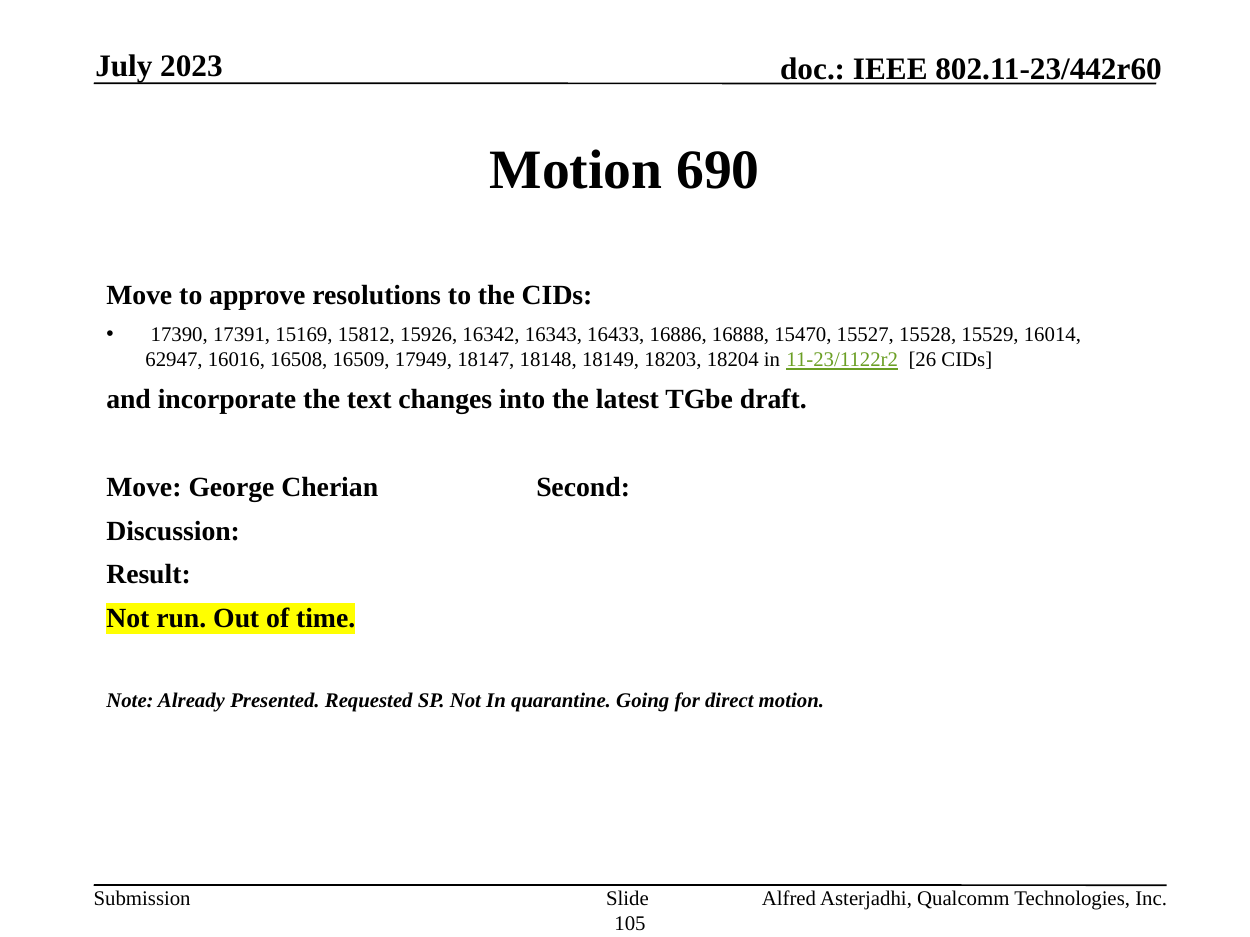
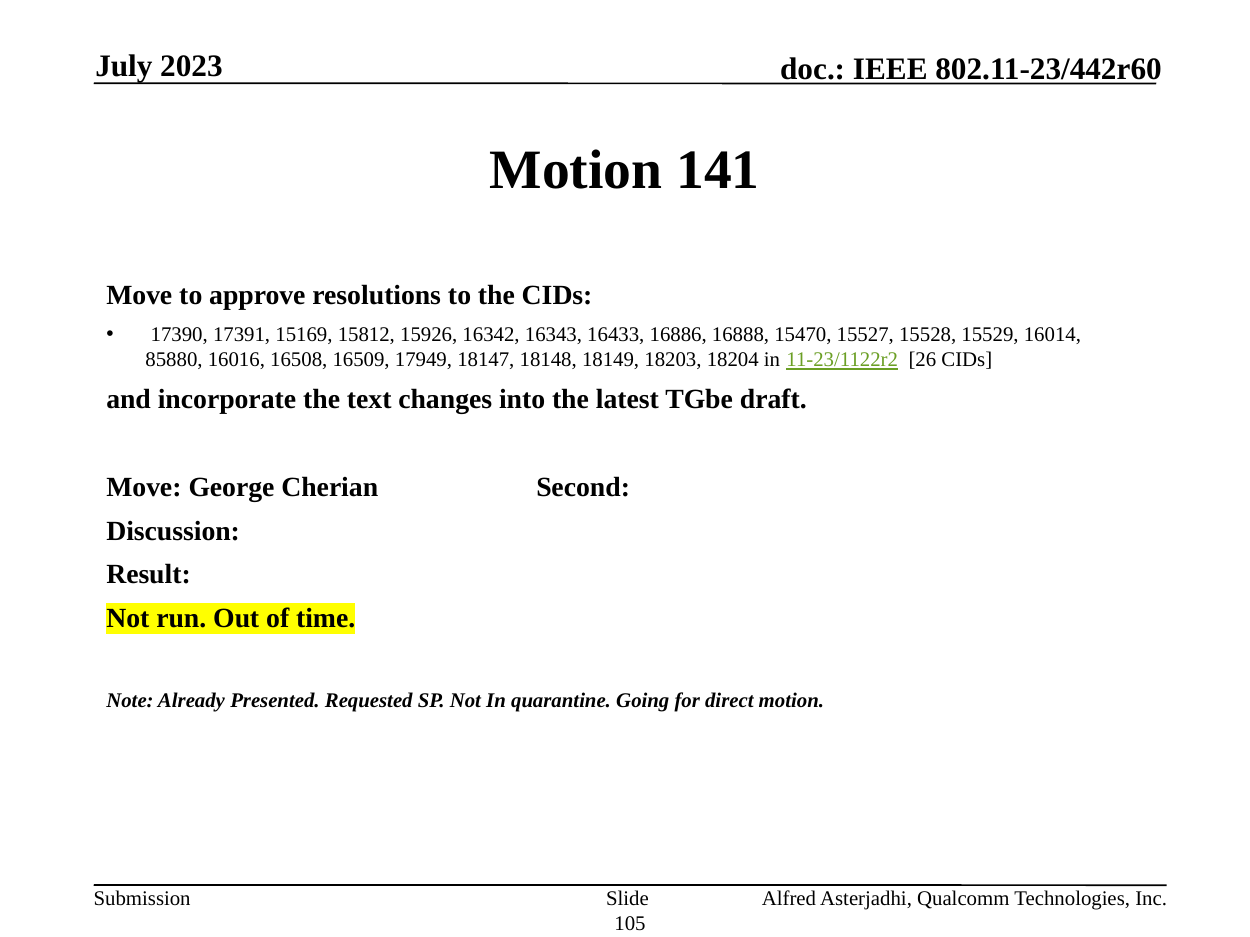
690: 690 -> 141
62947: 62947 -> 85880
